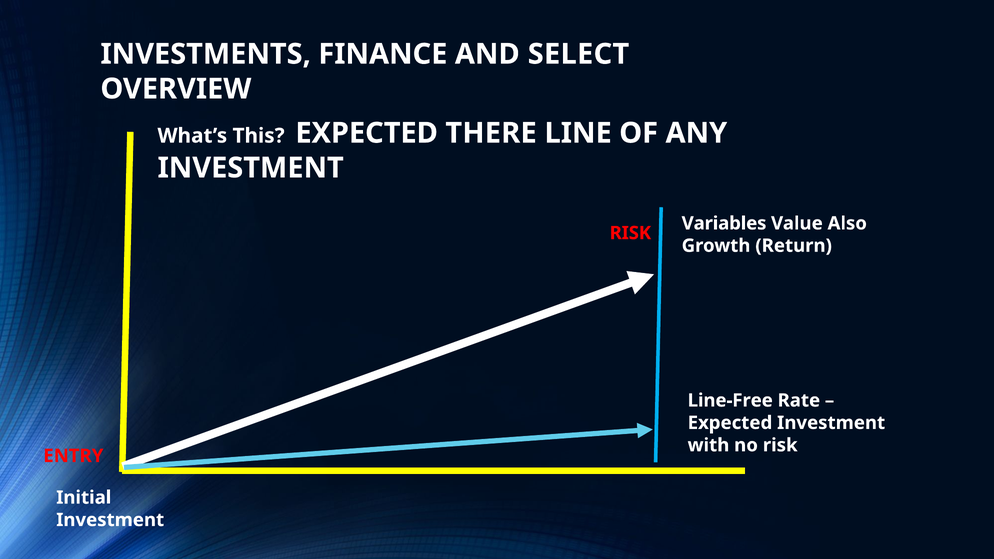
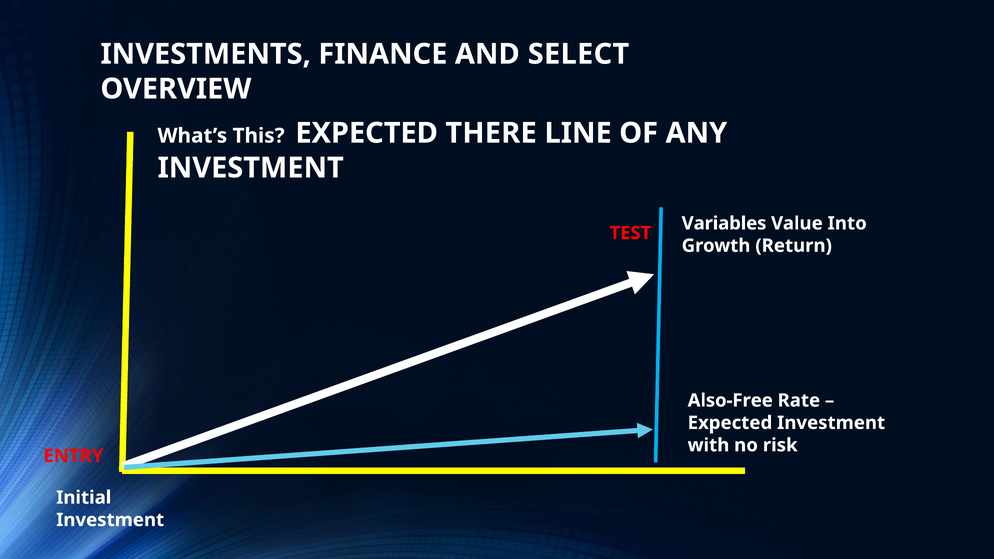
Also: Also -> Into
RISK at (630, 233): RISK -> TEST
Line-Free: Line-Free -> Also-Free
